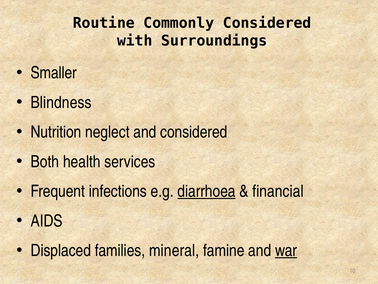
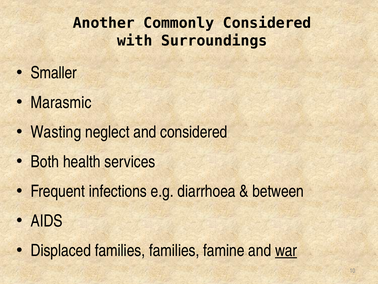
Routine: Routine -> Another
Blindness: Blindness -> Marasmic
Nutrition: Nutrition -> Wasting
diarrhoea underline: present -> none
financial: financial -> between
families mineral: mineral -> families
